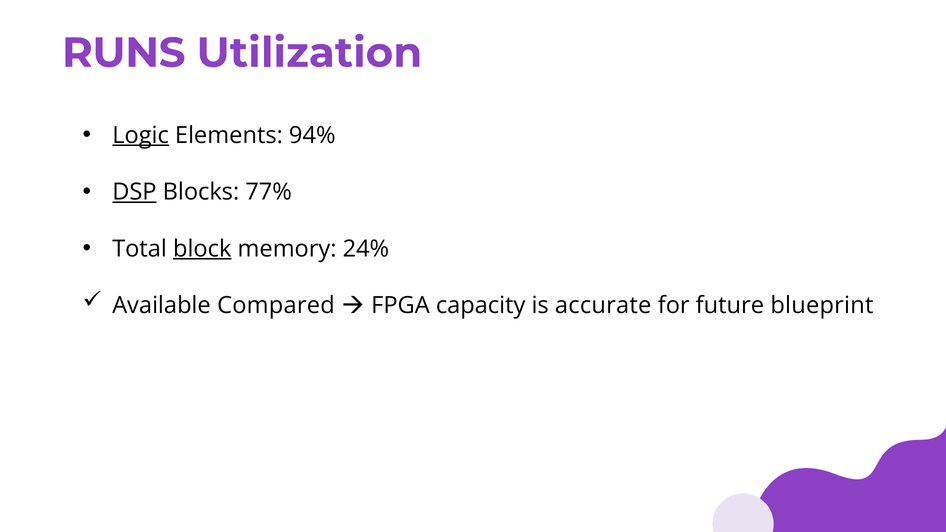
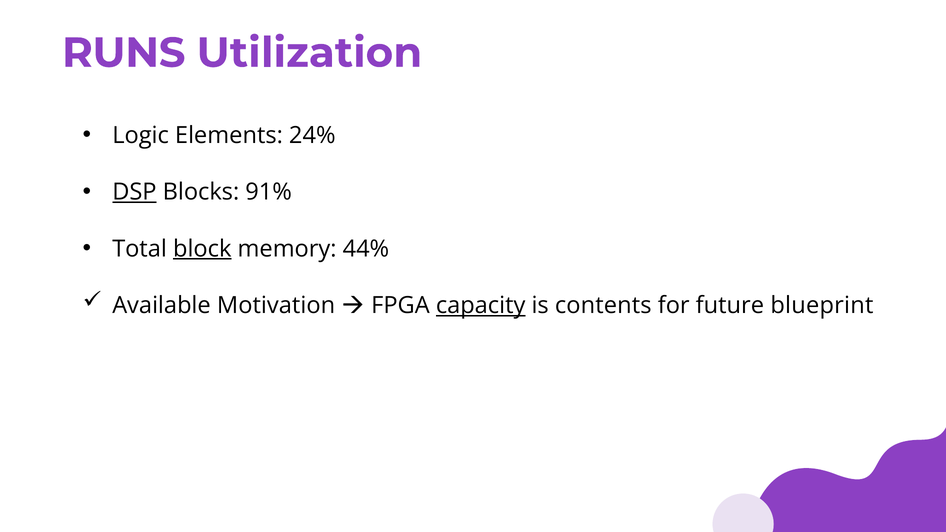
Logic underline: present -> none
94%: 94% -> 24%
77%: 77% -> 91%
24%: 24% -> 44%
Compared: Compared -> Motivation
capacity underline: none -> present
accurate: accurate -> contents
